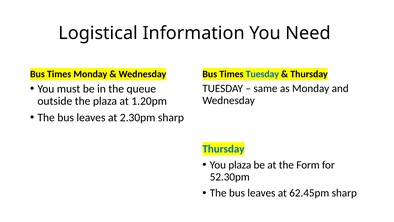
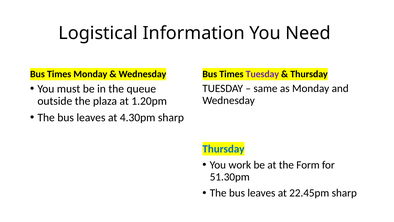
Tuesday at (262, 74) colour: blue -> purple
2.30pm: 2.30pm -> 4.30pm
You plaza: plaza -> work
52.30pm: 52.30pm -> 51.30pm
62.45pm: 62.45pm -> 22.45pm
